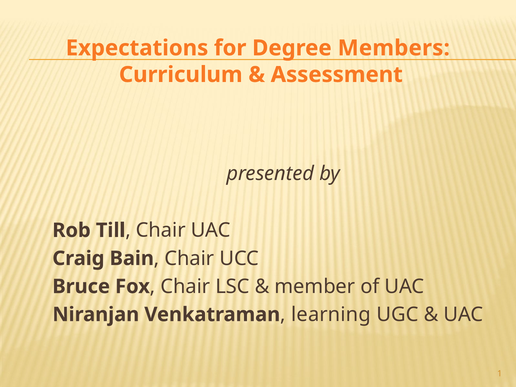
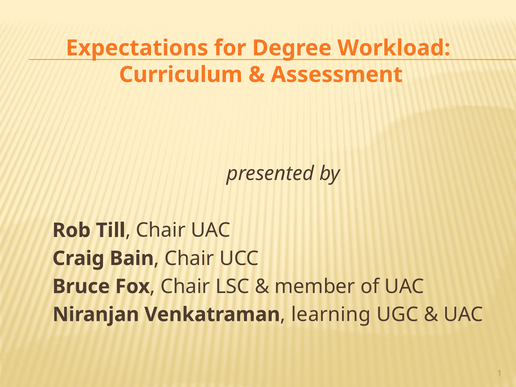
Members: Members -> Workload
